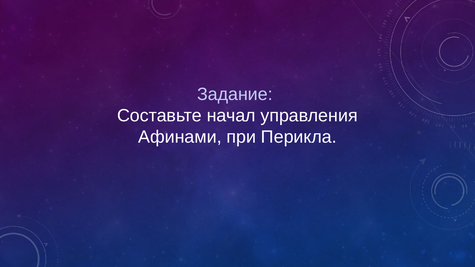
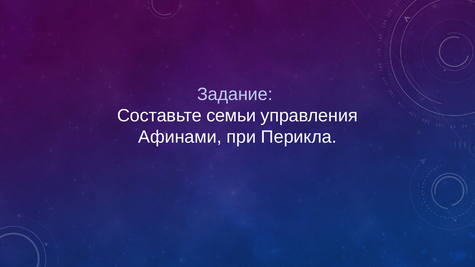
начал: начал -> семьи
